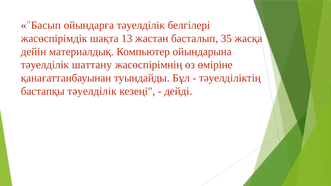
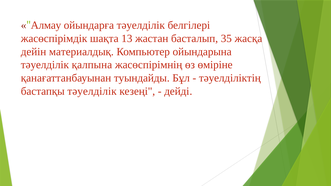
Басып: Басып -> Алмау
шаттану: шаттану -> қалпына
